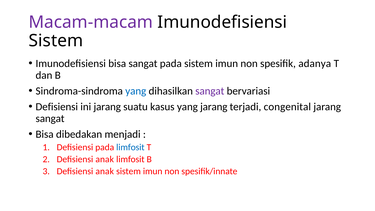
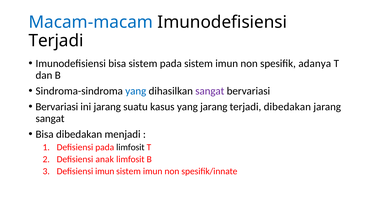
Macam-macam colour: purple -> blue
Sistem at (56, 41): Sistem -> Terjadi
bisa sangat: sangat -> sistem
Defisiensi at (57, 107): Defisiensi -> Bervariasi
terjadi congenital: congenital -> dibedakan
limfosit at (130, 147) colour: blue -> black
anak at (105, 171): anak -> imun
